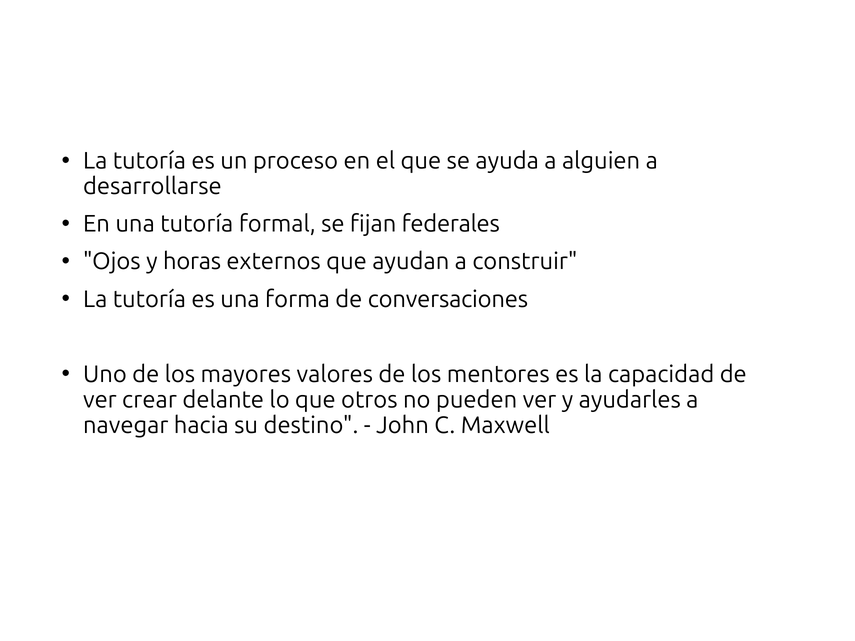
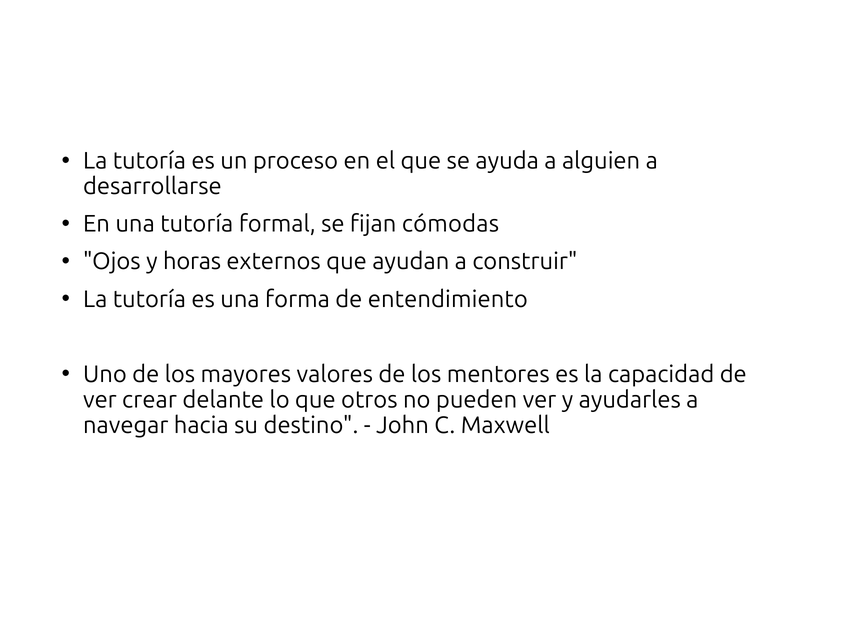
federales: federales -> cómodas
conversaciones: conversaciones -> entendimiento
